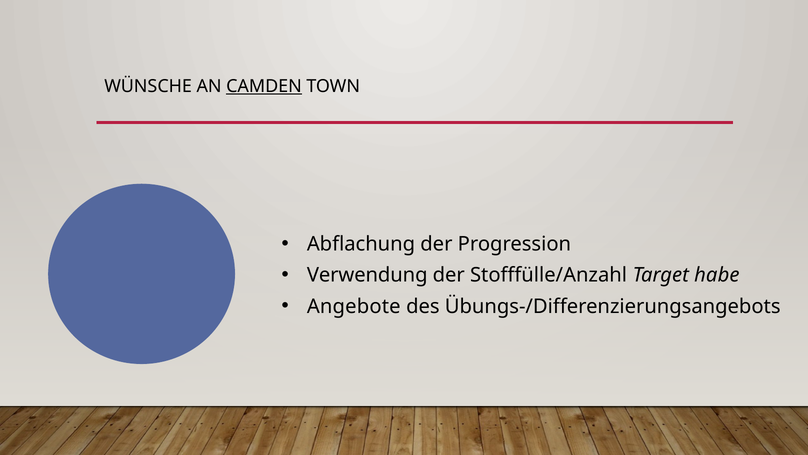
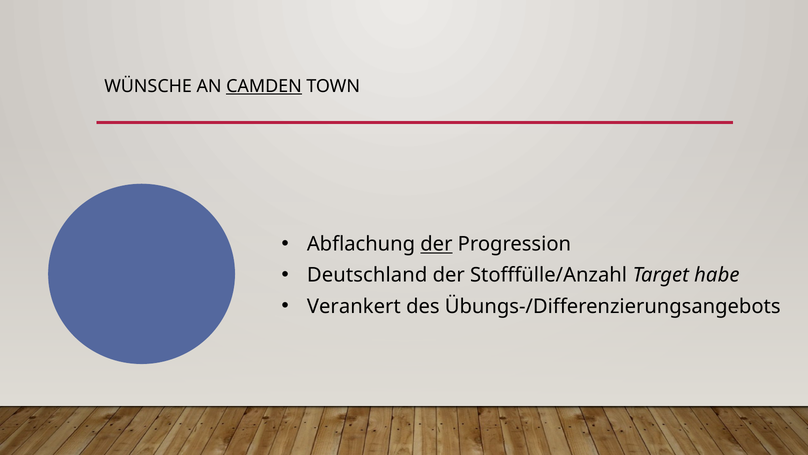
der at (436, 244) underline: none -> present
Verwendung: Verwendung -> Deutschland
Angebote: Angebote -> Verankert
